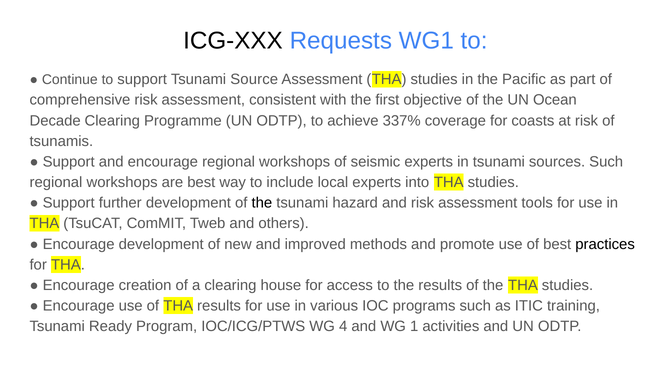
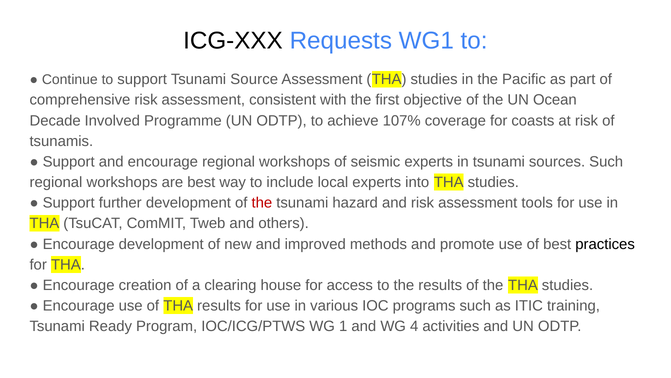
Decade Clearing: Clearing -> Involved
337%: 337% -> 107%
the at (262, 203) colour: black -> red
4: 4 -> 1
1: 1 -> 4
